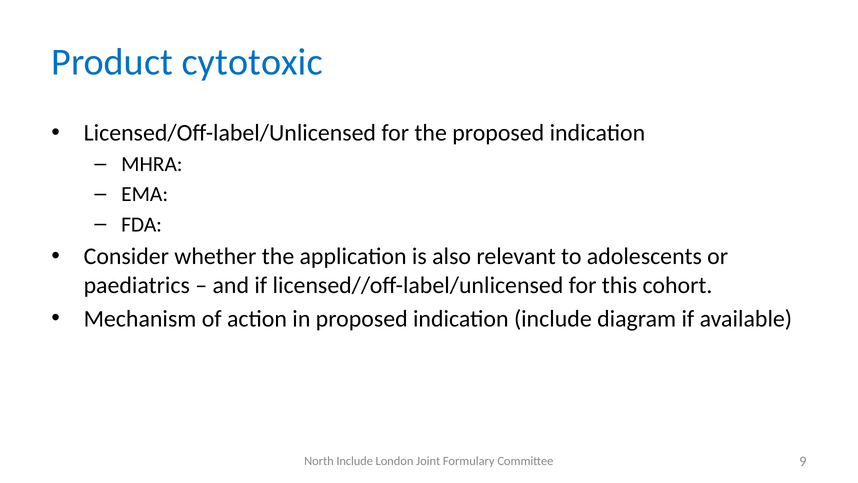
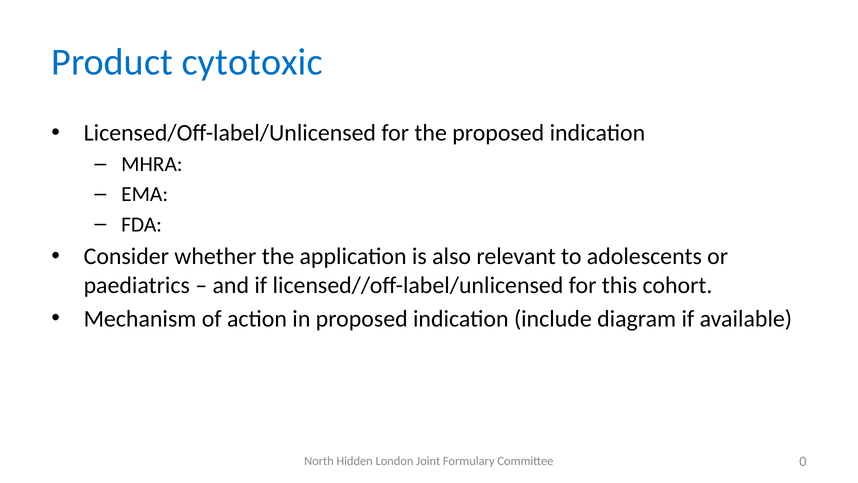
North Include: Include -> Hidden
9: 9 -> 0
